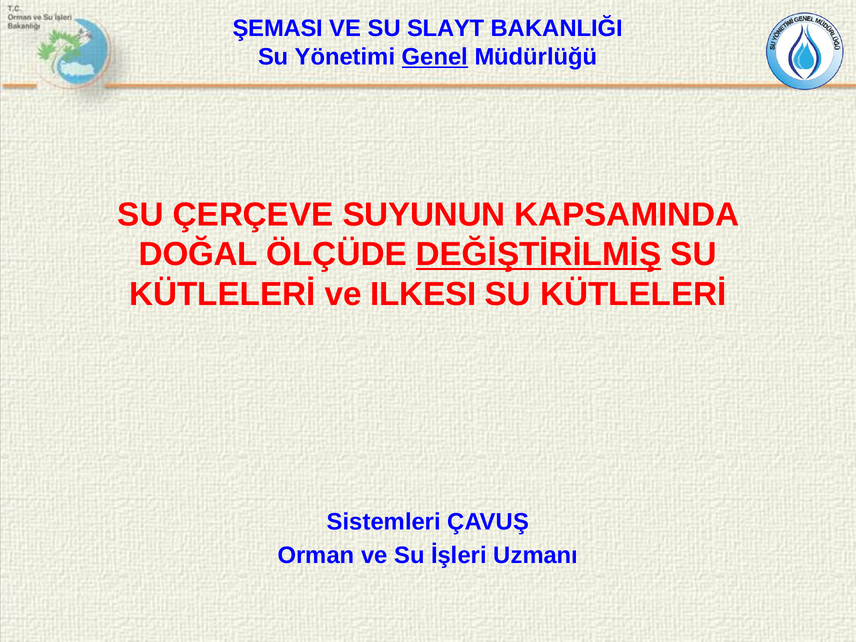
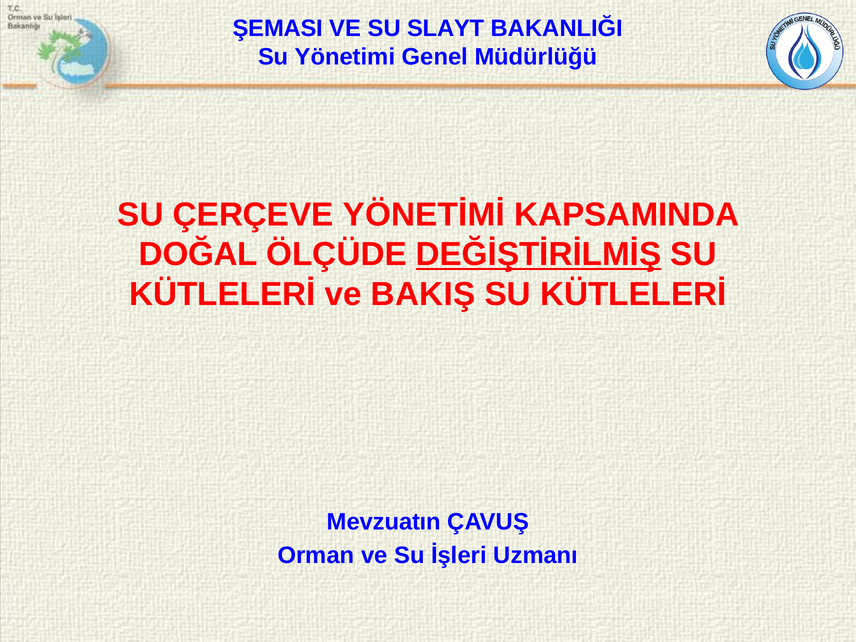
Genel underline: present -> none
SUYUNUN: SUYUNUN -> YÖNETİMİ
ILKESI: ILKESI -> BAKIŞ
Sistemleri: Sistemleri -> Mevzuatın
